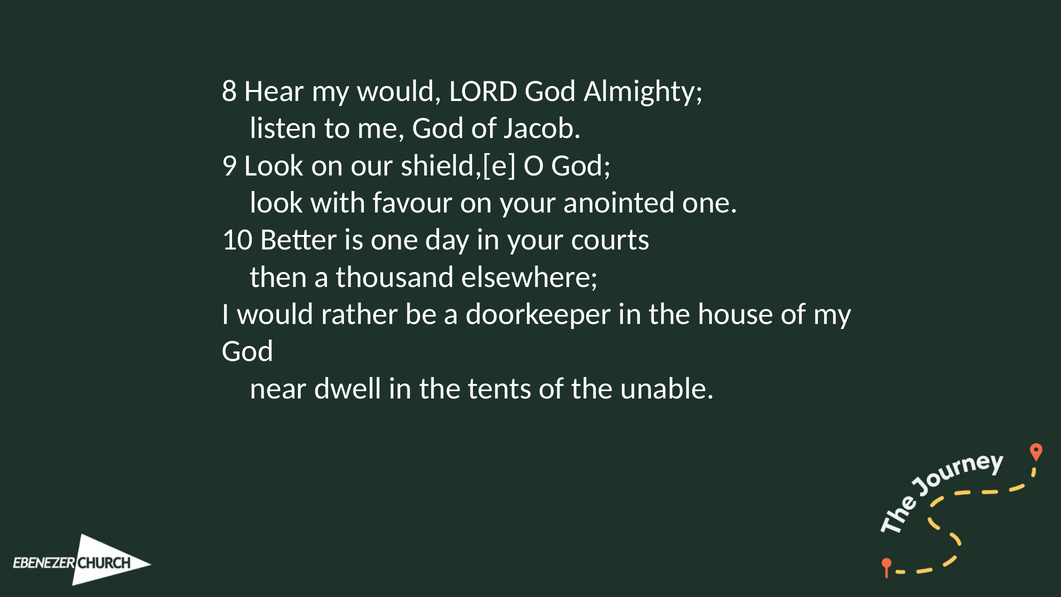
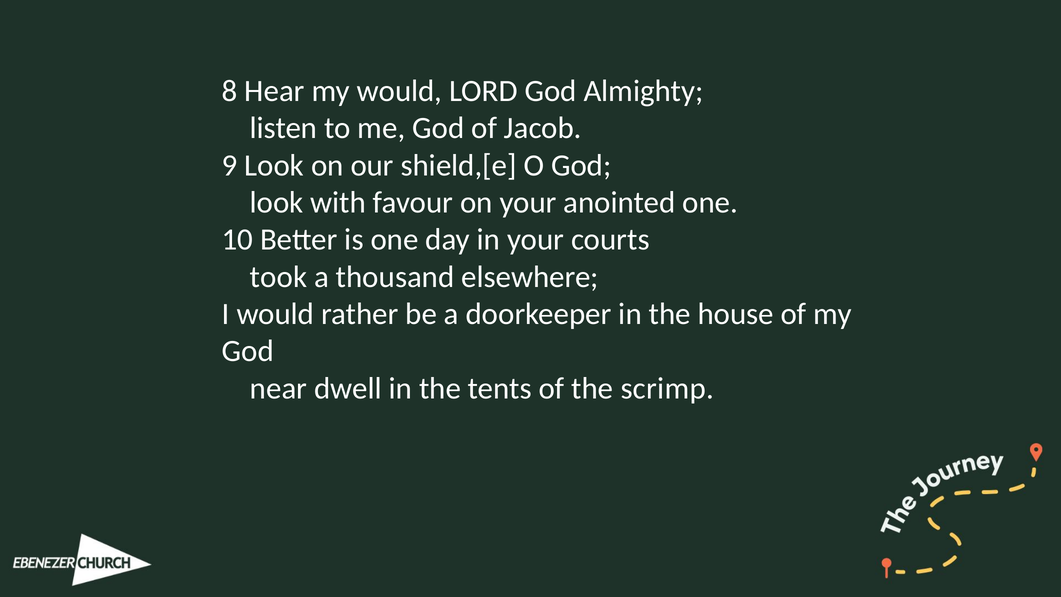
then: then -> took
unable: unable -> scrimp
